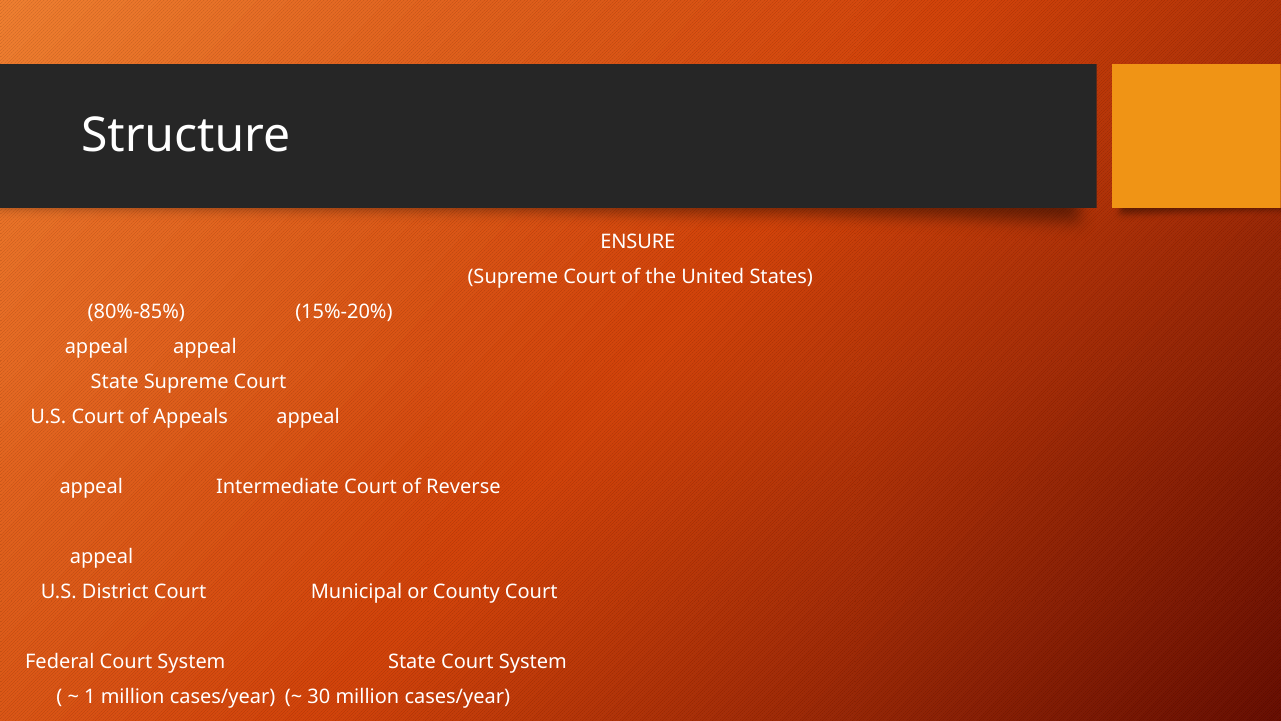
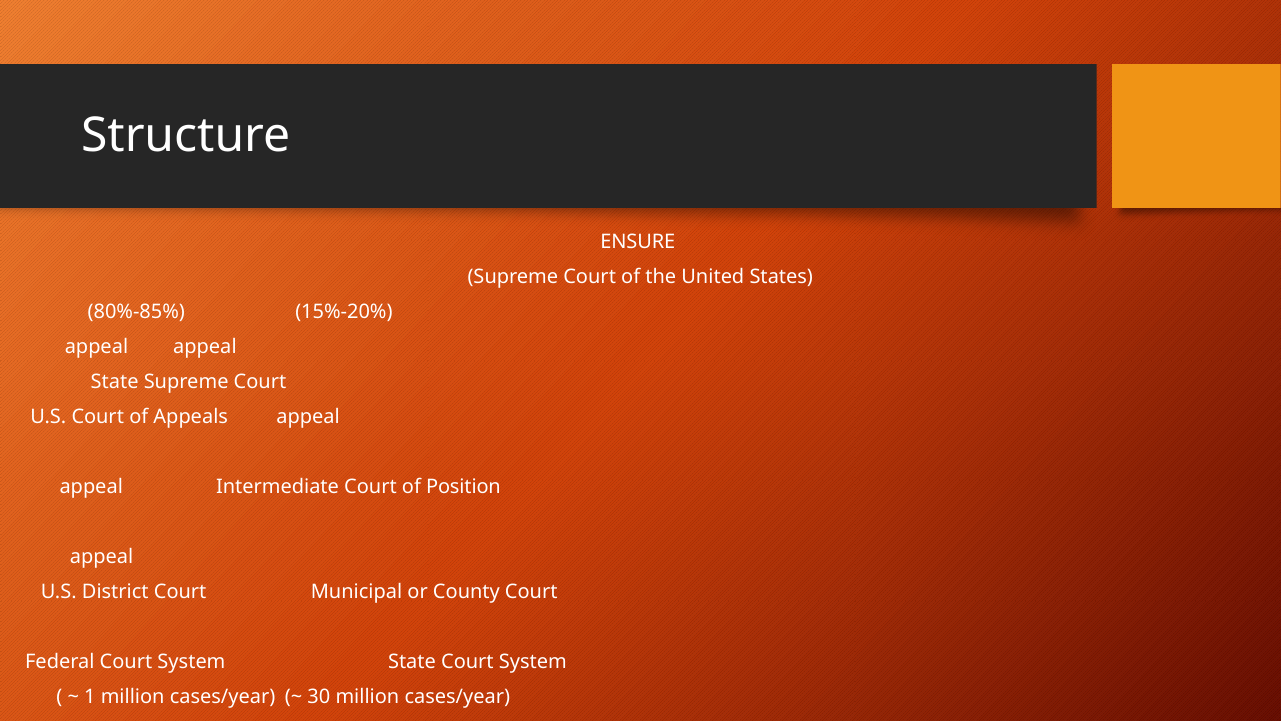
Reverse: Reverse -> Position
